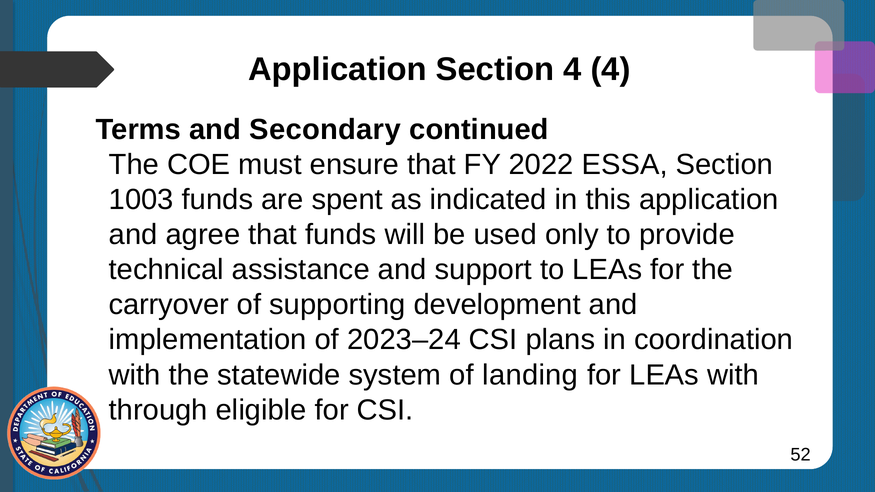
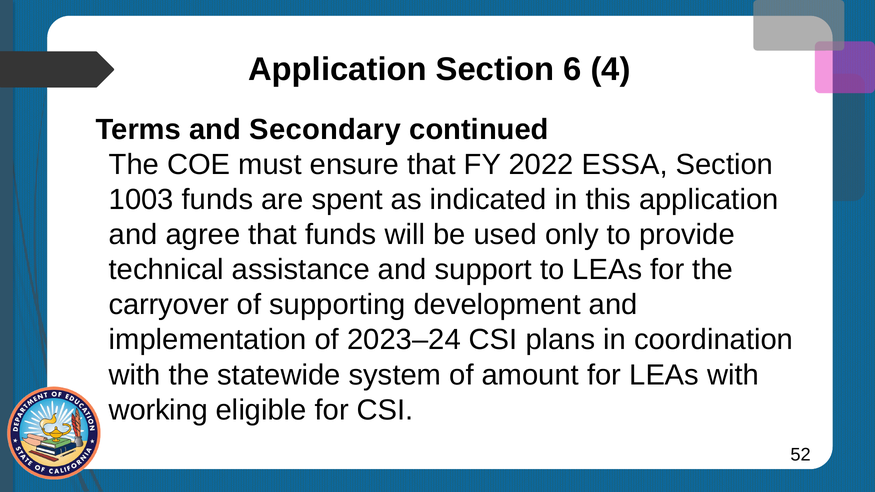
Section 4: 4 -> 6
landing: landing -> amount
through: through -> working
